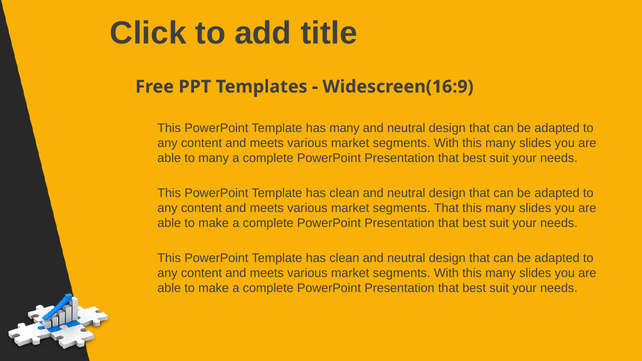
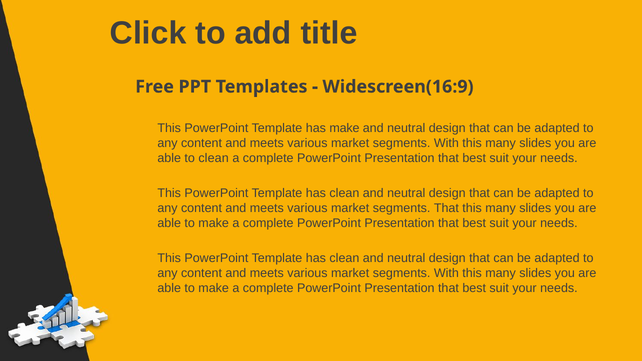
has many: many -> make
to many: many -> clean
